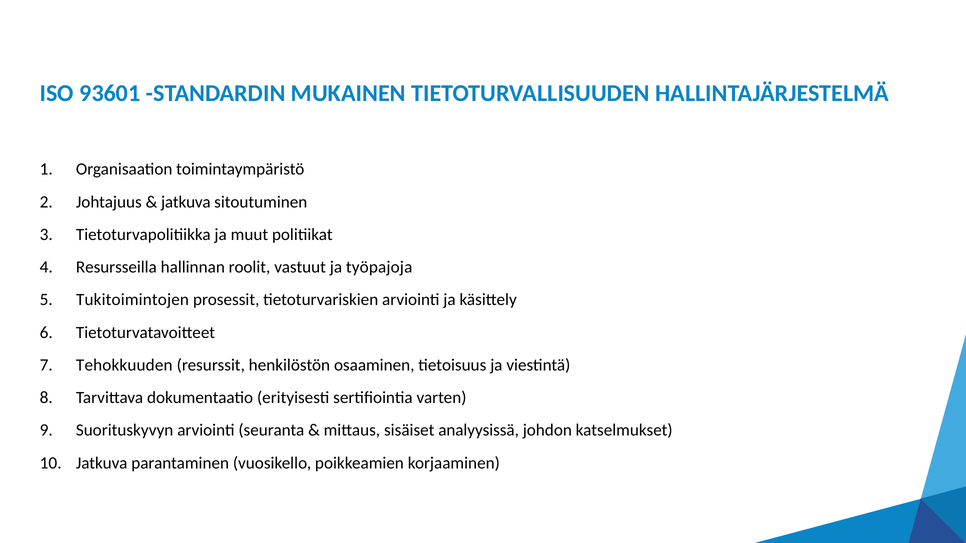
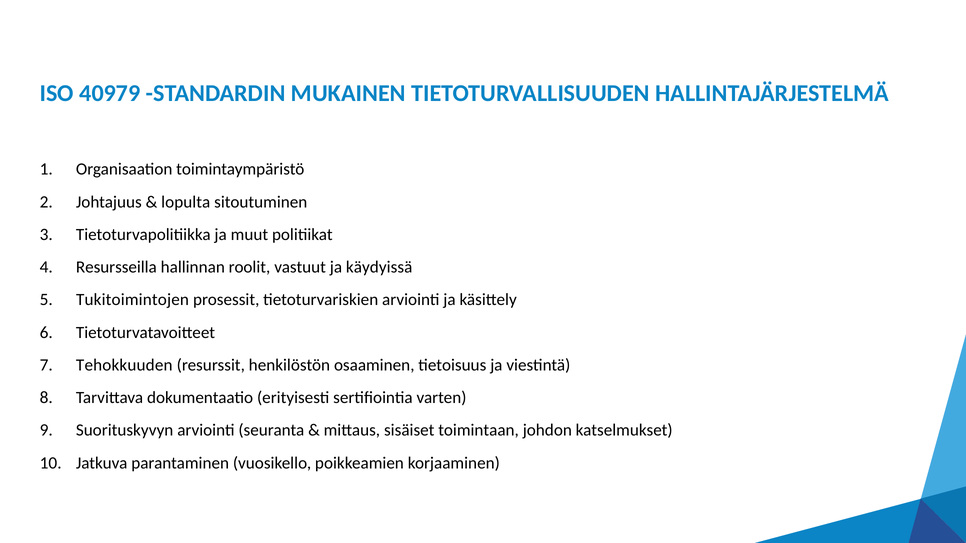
93601: 93601 -> 40979
jatkuva at (186, 202): jatkuva -> lopulta
työpajoja: työpajoja -> käydyissä
analyysissä: analyysissä -> toimintaan
